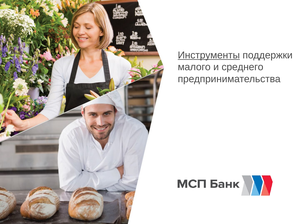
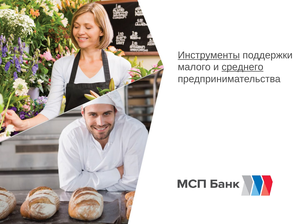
среднего underline: none -> present
